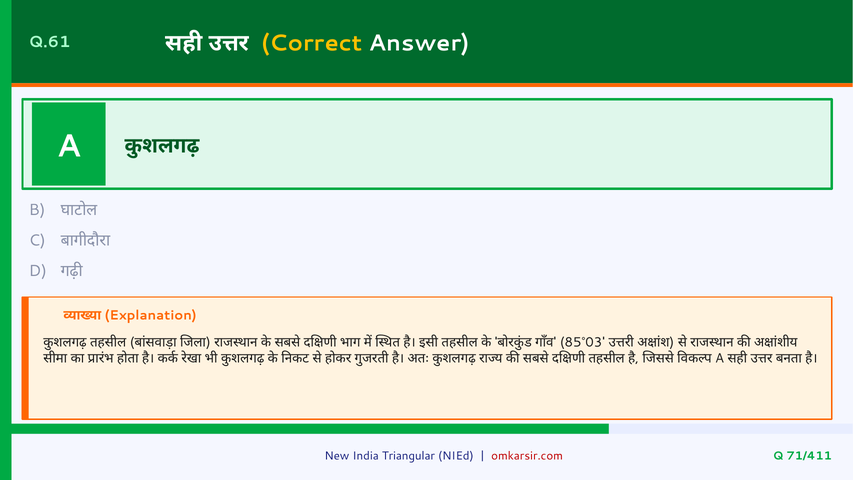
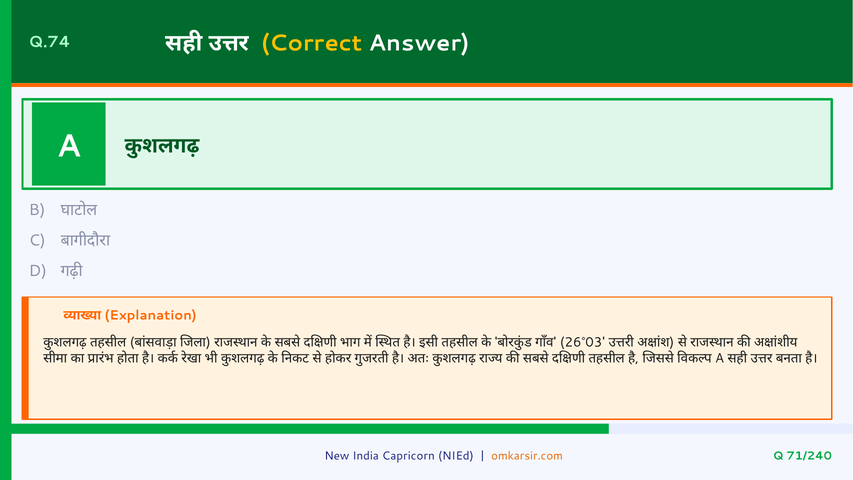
Q.61: Q.61 -> Q.74
85°03: 85°03 -> 26°03
Triangular: Triangular -> Capricorn
omkarsir.com colour: red -> orange
71/411: 71/411 -> 71/240
